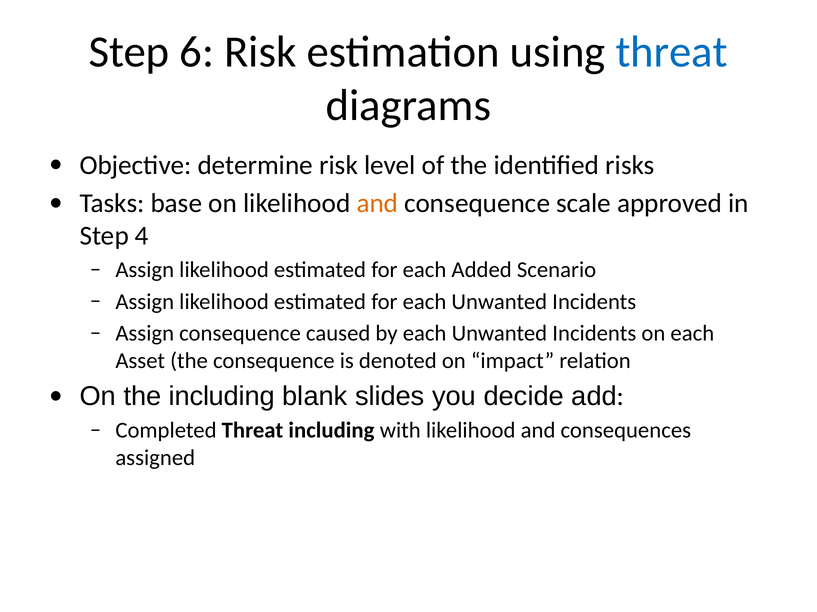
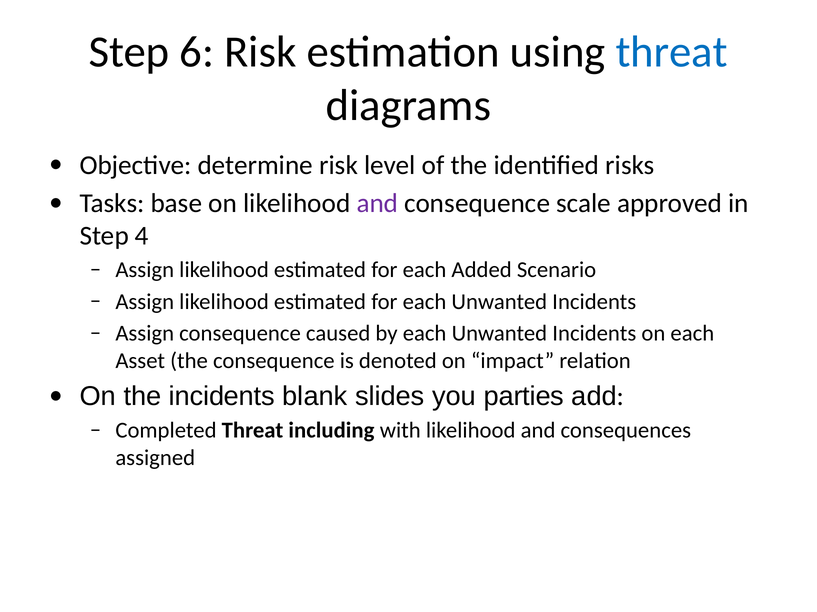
and at (377, 203) colour: orange -> purple
the including: including -> incidents
decide: decide -> parties
